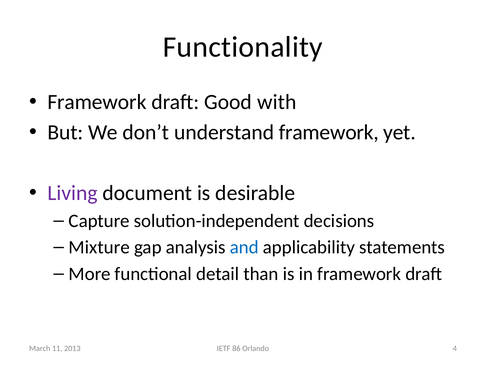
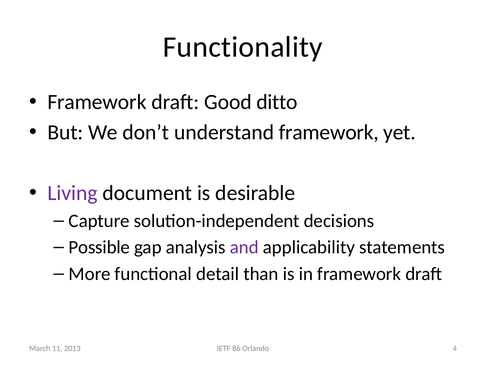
with: with -> ditto
Mixture: Mixture -> Possible
and colour: blue -> purple
